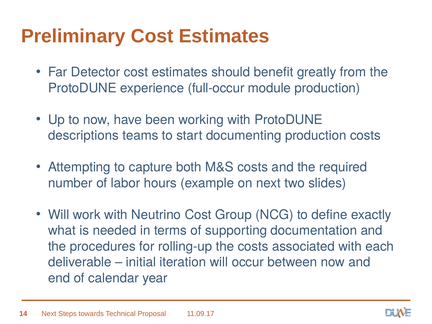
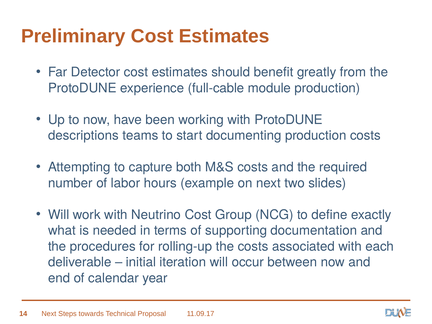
full-occur: full-occur -> full-cable
